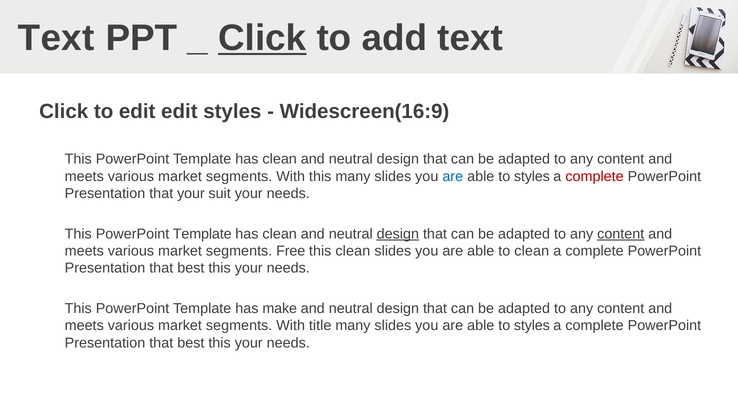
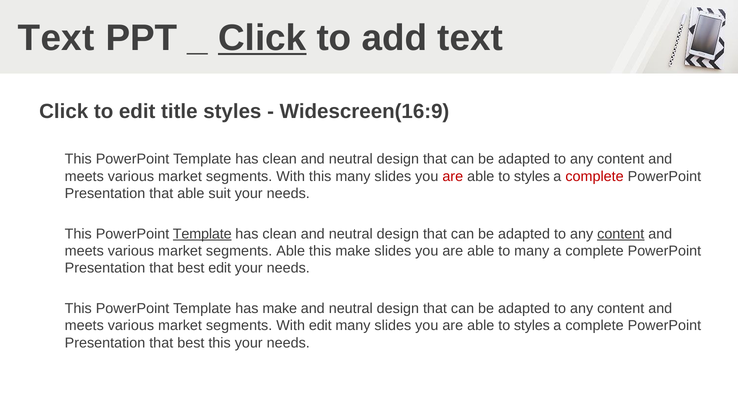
edit edit: edit -> title
are at (453, 176) colour: blue -> red
that your: your -> able
Template at (202, 234) underline: none -> present
design at (398, 234) underline: present -> none
segments Free: Free -> Able
this clean: clean -> make
to clean: clean -> many
this at (220, 268): this -> edit
With title: title -> edit
